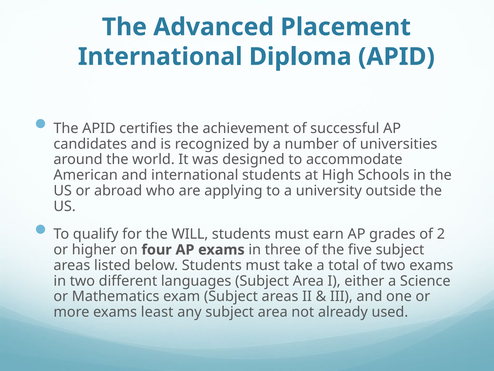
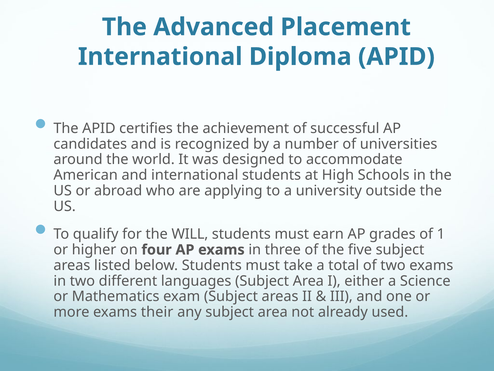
2: 2 -> 1
least: least -> their
